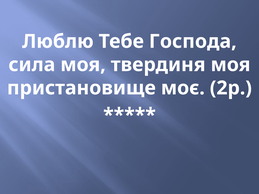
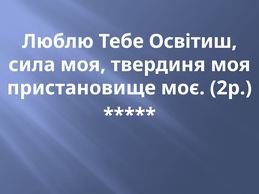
Господа: Господа -> Освітиш
